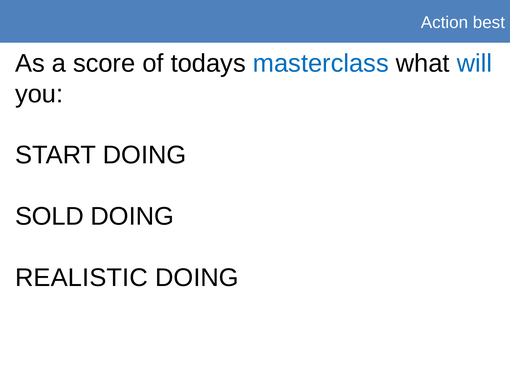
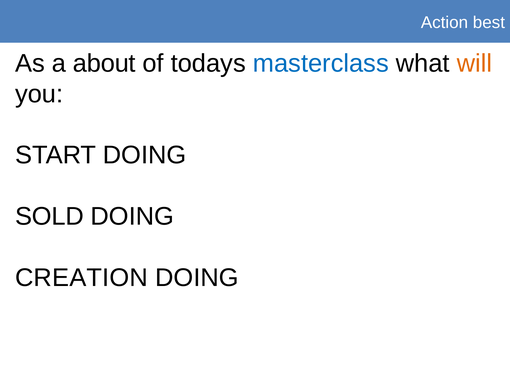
score: score -> about
will colour: blue -> orange
REALISTIC: REALISTIC -> CREATION
